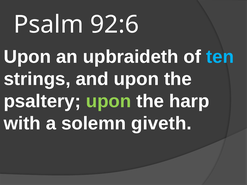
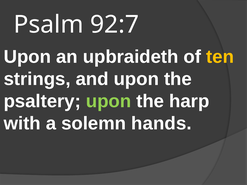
92:6: 92:6 -> 92:7
ten colour: light blue -> yellow
giveth: giveth -> hands
